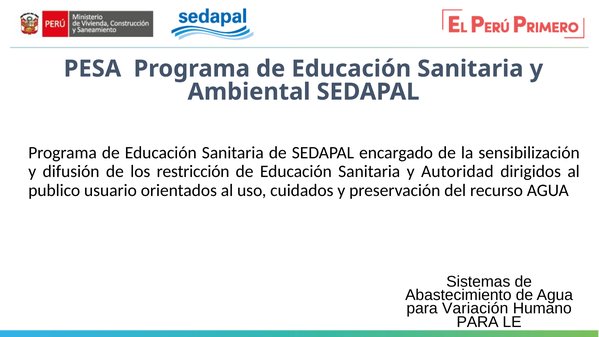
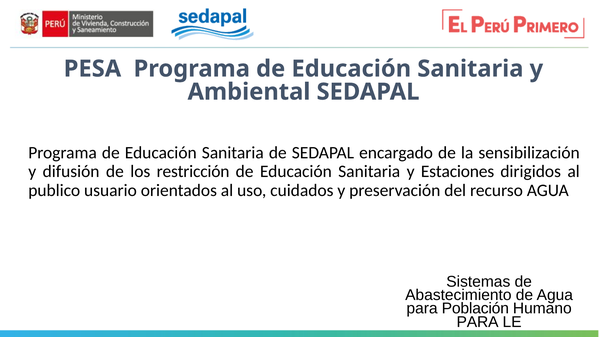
Autoridad: Autoridad -> Estaciones
Variación: Variación -> Población
